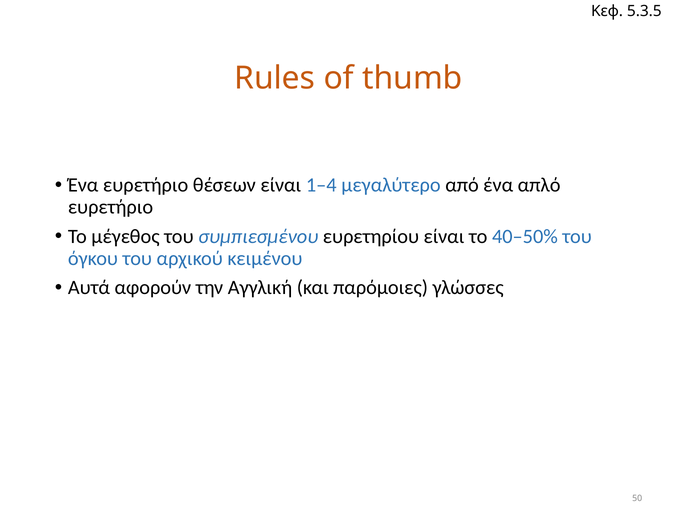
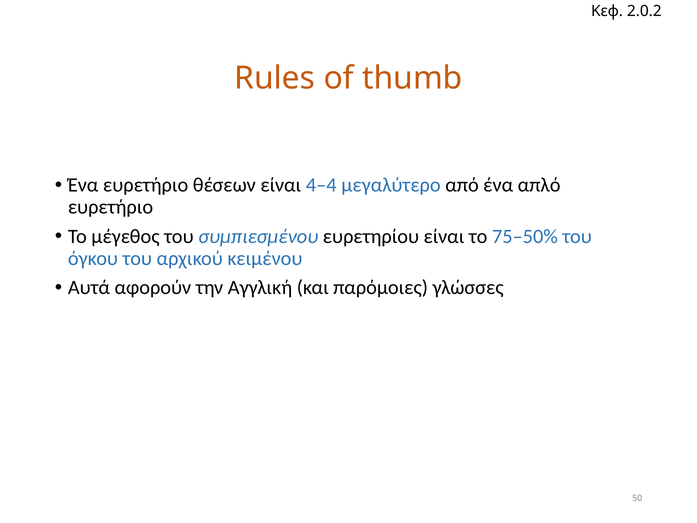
5.3.5: 5.3.5 -> 2.0.2
1–4: 1–4 -> 4–4
40–50%: 40–50% -> 75–50%
